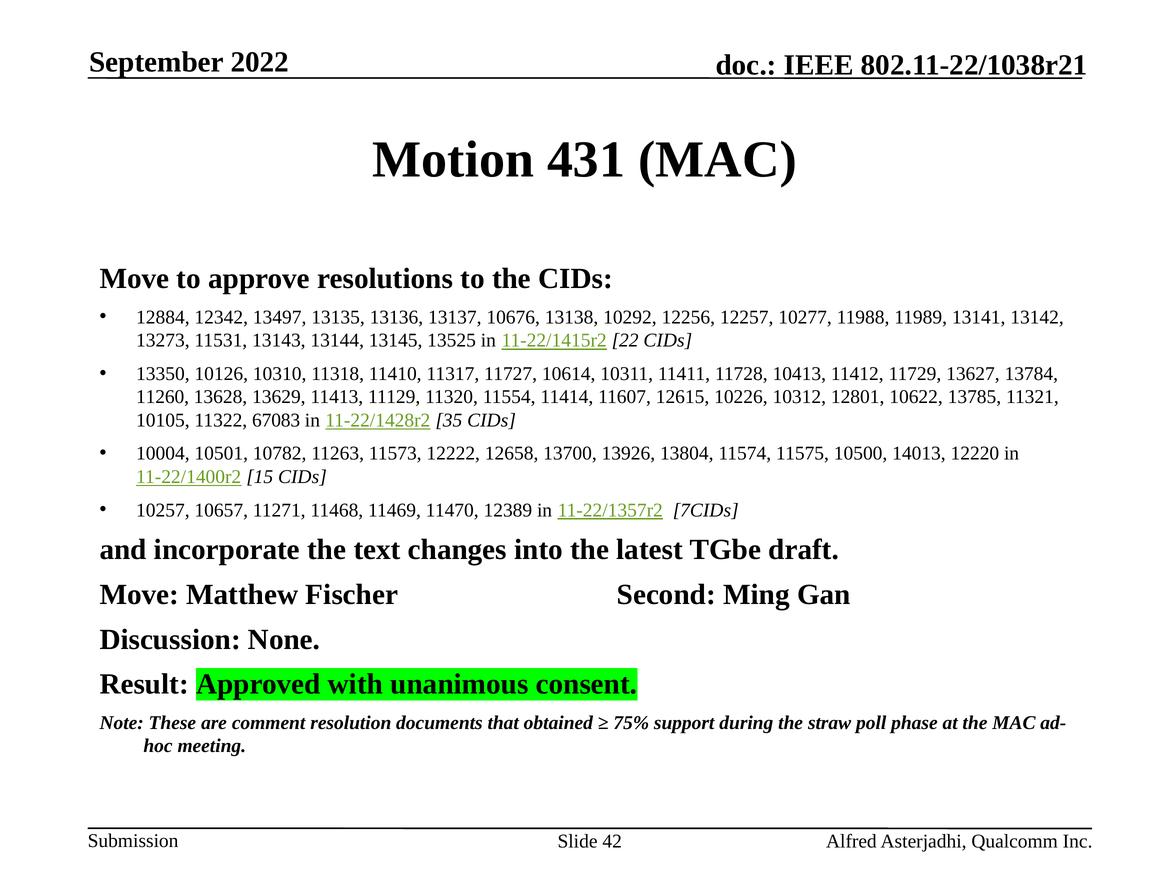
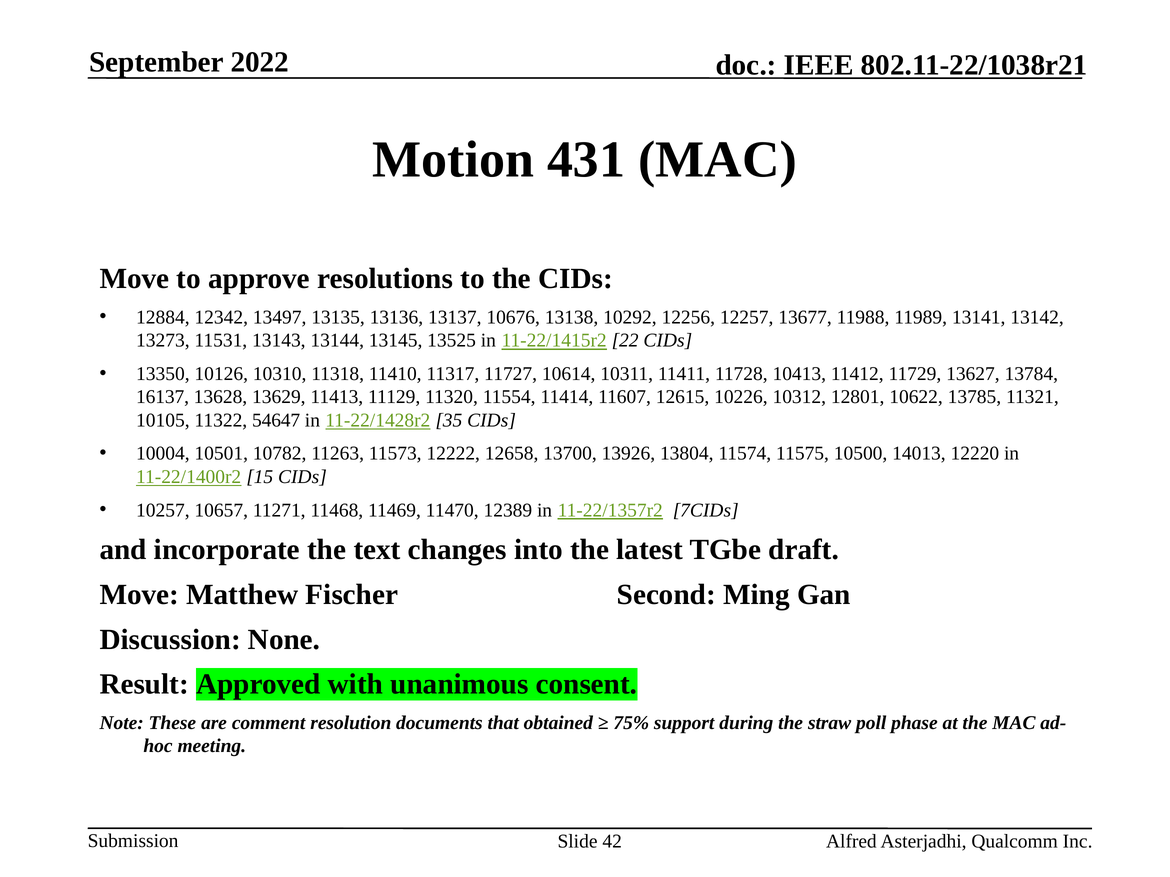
10277: 10277 -> 13677
11260: 11260 -> 16137
67083: 67083 -> 54647
